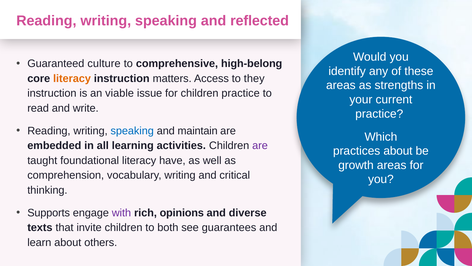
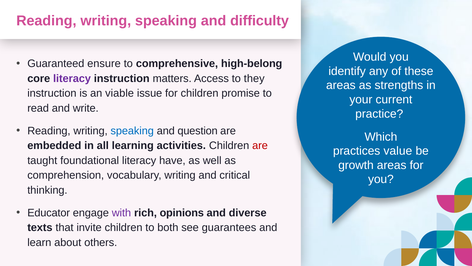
reflected: reflected -> difficulty
culture: culture -> ensure
literacy at (72, 78) colour: orange -> purple
children practice: practice -> promise
maintain: maintain -> question
are at (260, 145) colour: purple -> red
practices about: about -> value
Supports: Supports -> Educator
